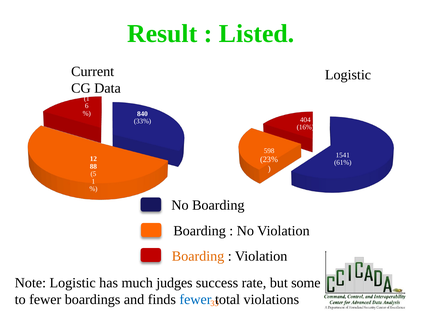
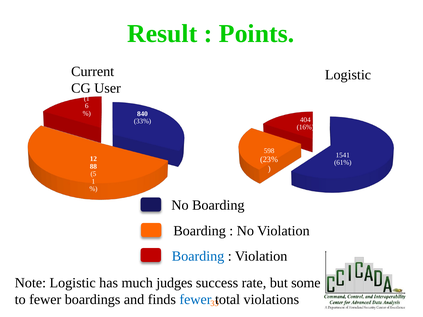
Listed: Listed -> Points
Data: Data -> User
Boarding at (198, 256) colour: orange -> blue
